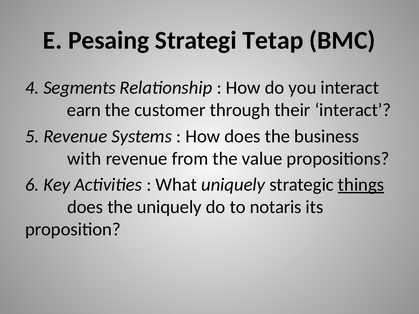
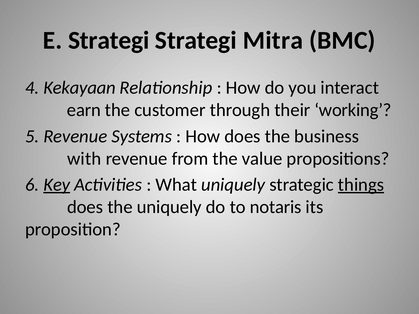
E Pesaing: Pesaing -> Strategi
Tetap: Tetap -> Mitra
Segments: Segments -> Kekayaan
their interact: interact -> working
Key underline: none -> present
